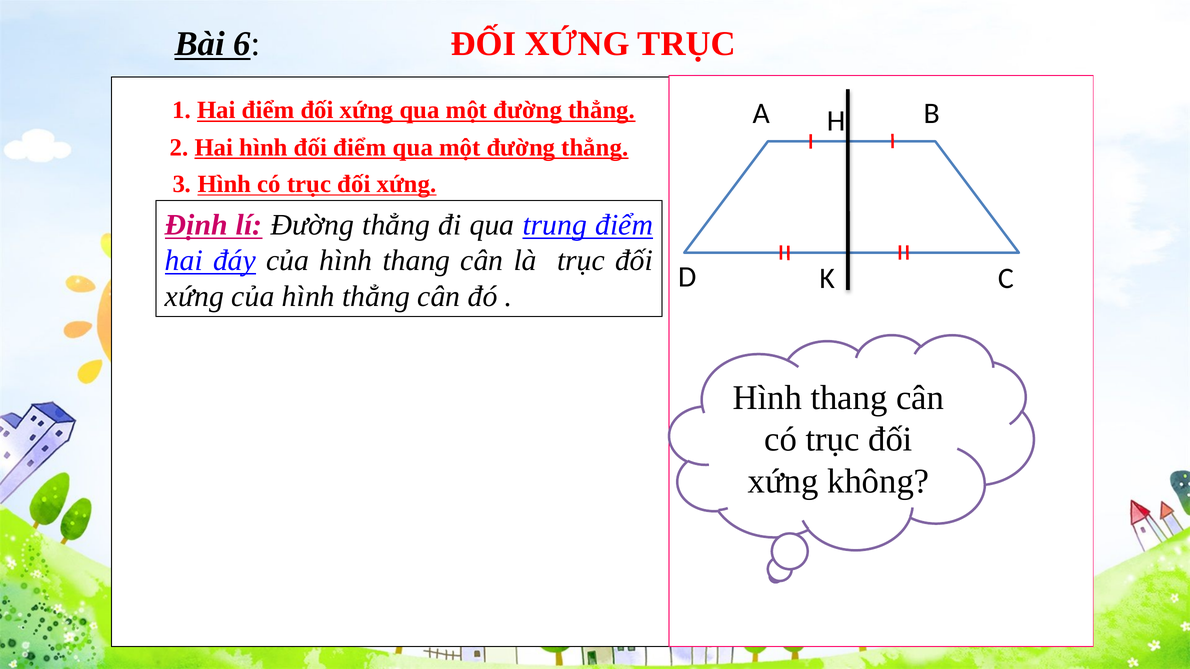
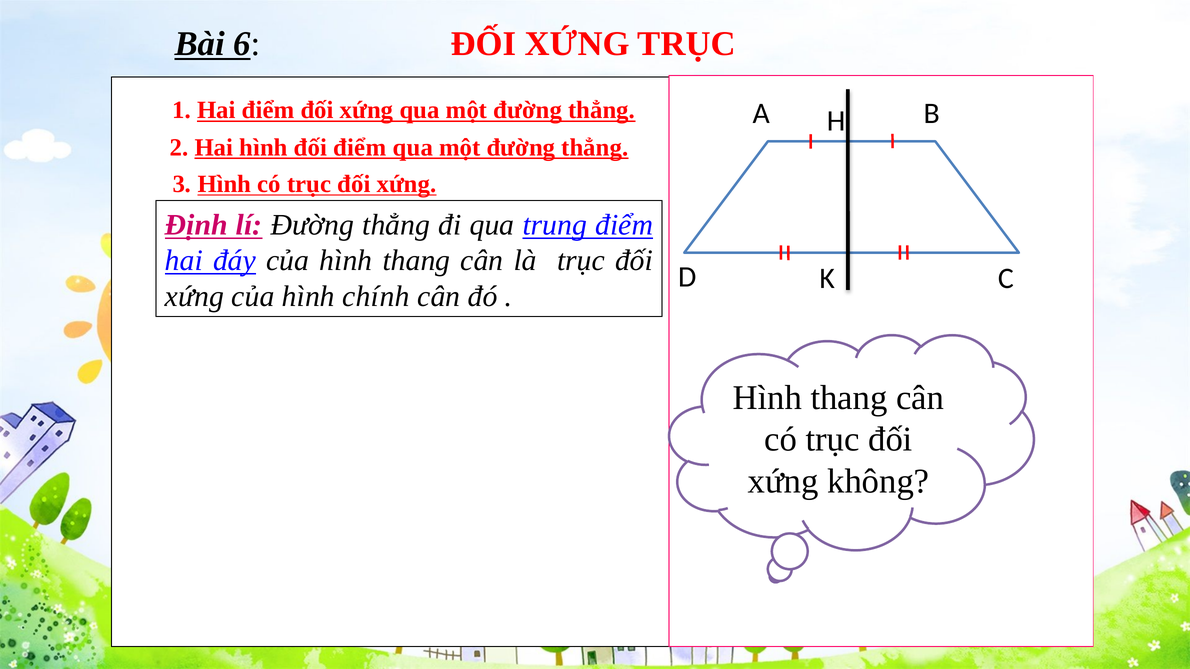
hình thẳng: thẳng -> chính
